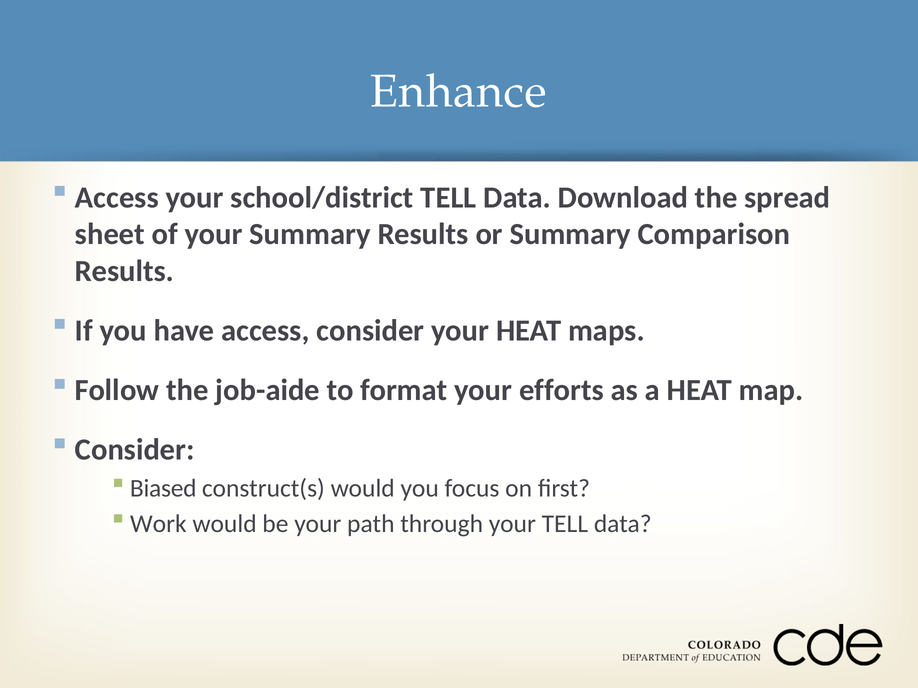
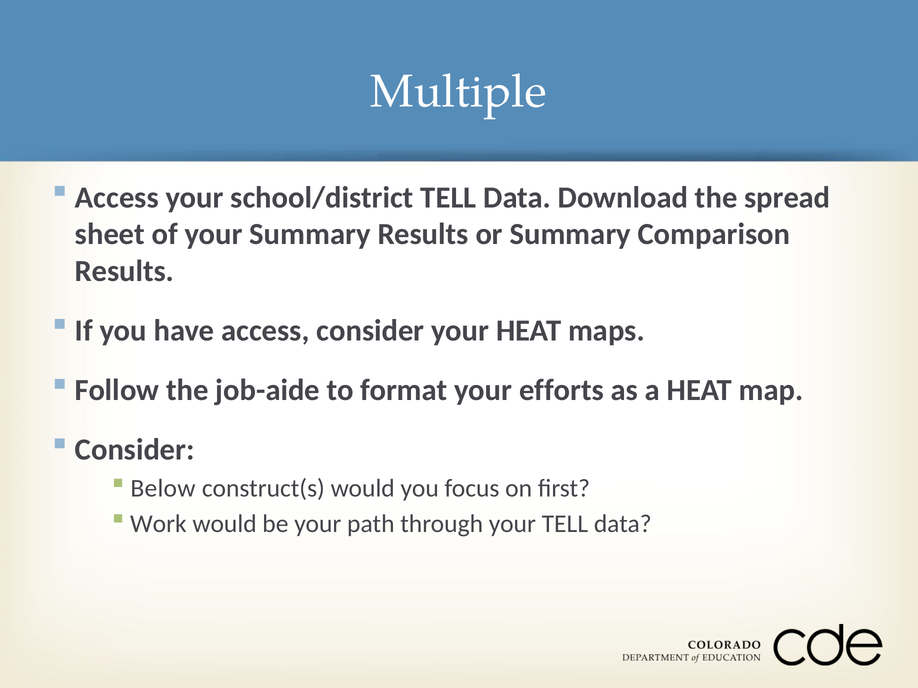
Enhance: Enhance -> Multiple
Biased: Biased -> Below
